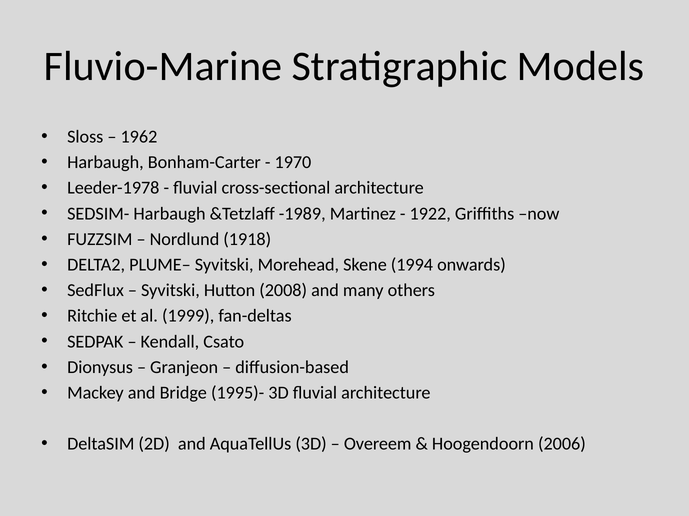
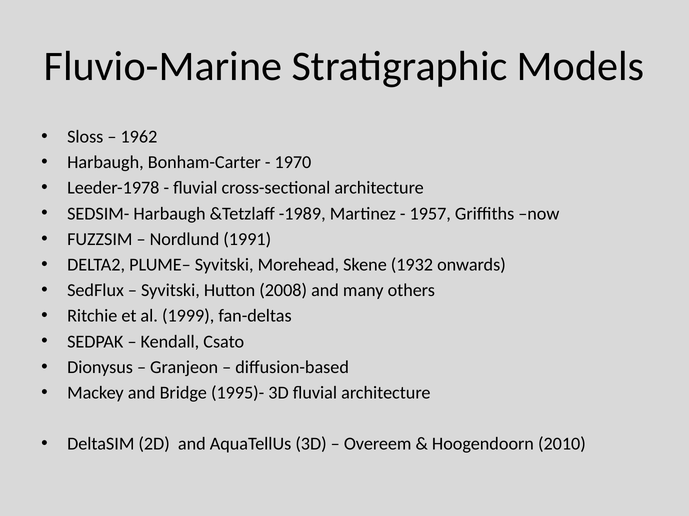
1922: 1922 -> 1957
1918: 1918 -> 1991
1994: 1994 -> 1932
2006: 2006 -> 2010
